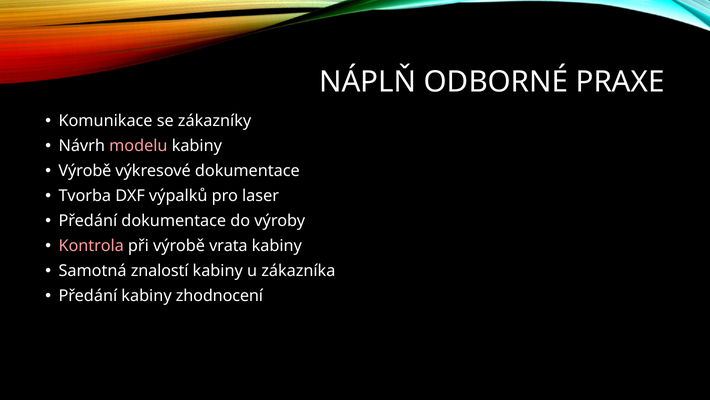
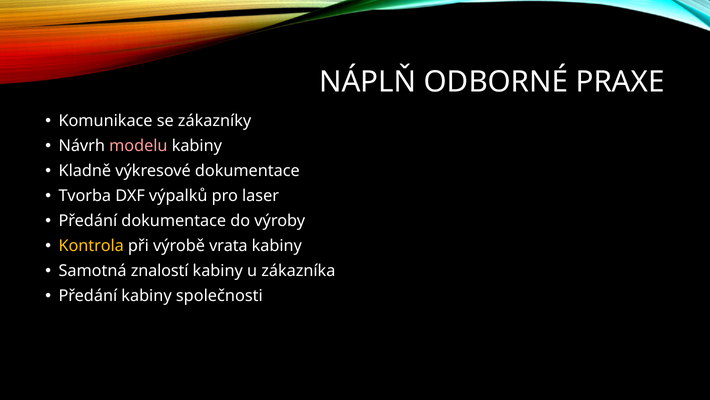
Výrobě at (85, 171): Výrobě -> Kladně
Kontrola colour: pink -> yellow
zhodnocení: zhodnocení -> společnosti
